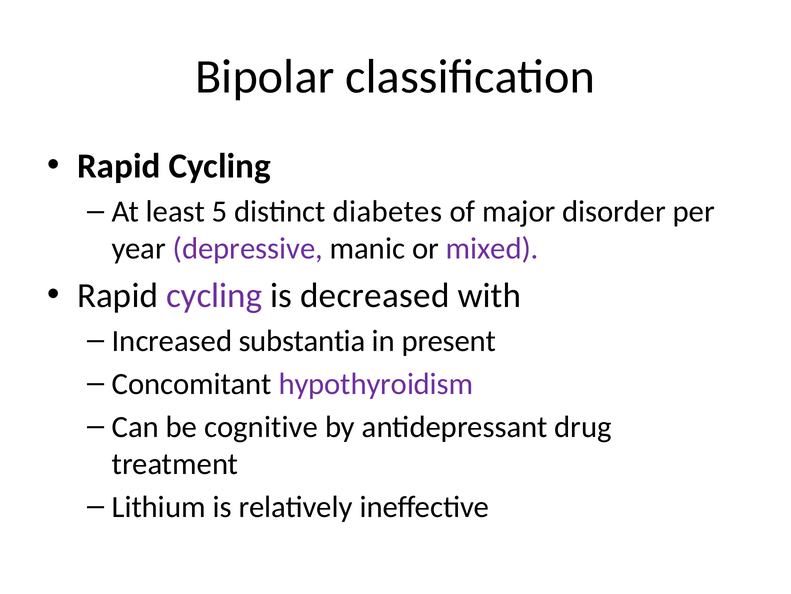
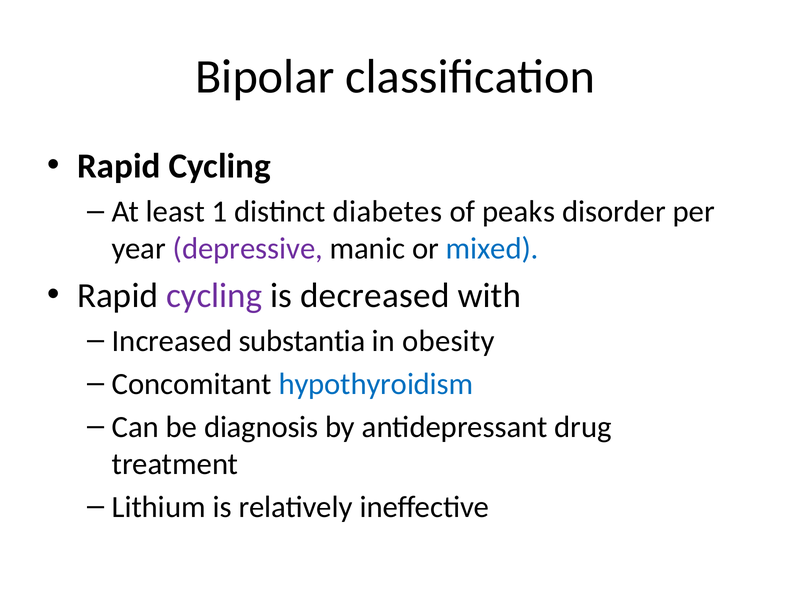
5: 5 -> 1
major: major -> peaks
mixed colour: purple -> blue
present: present -> obesity
hypothyroidism colour: purple -> blue
cognitive: cognitive -> diagnosis
